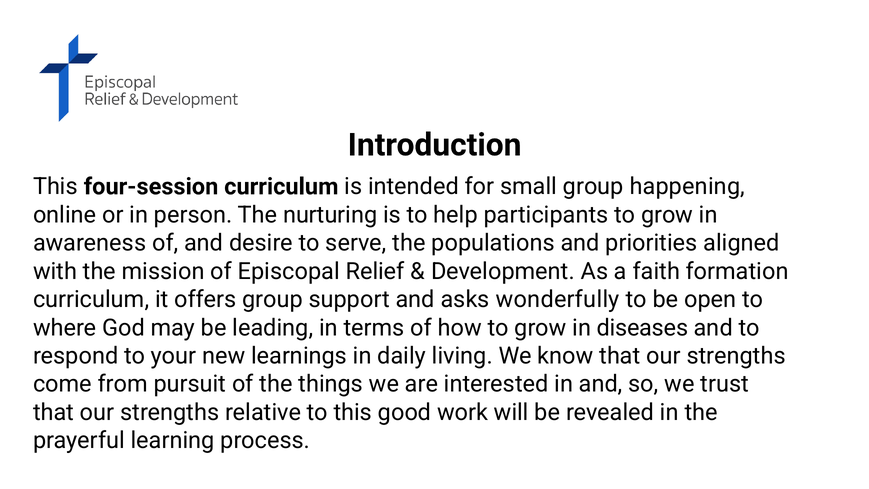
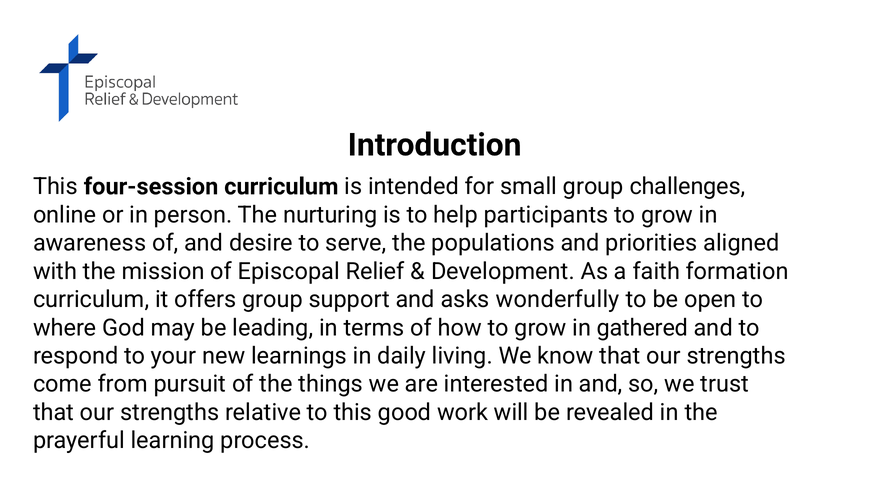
happening: happening -> challenges
diseases: diseases -> gathered
